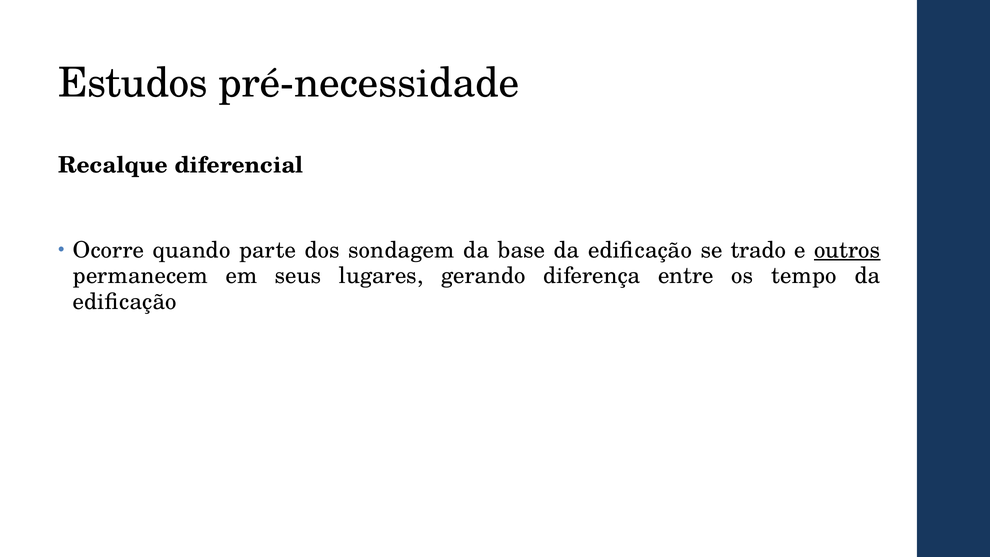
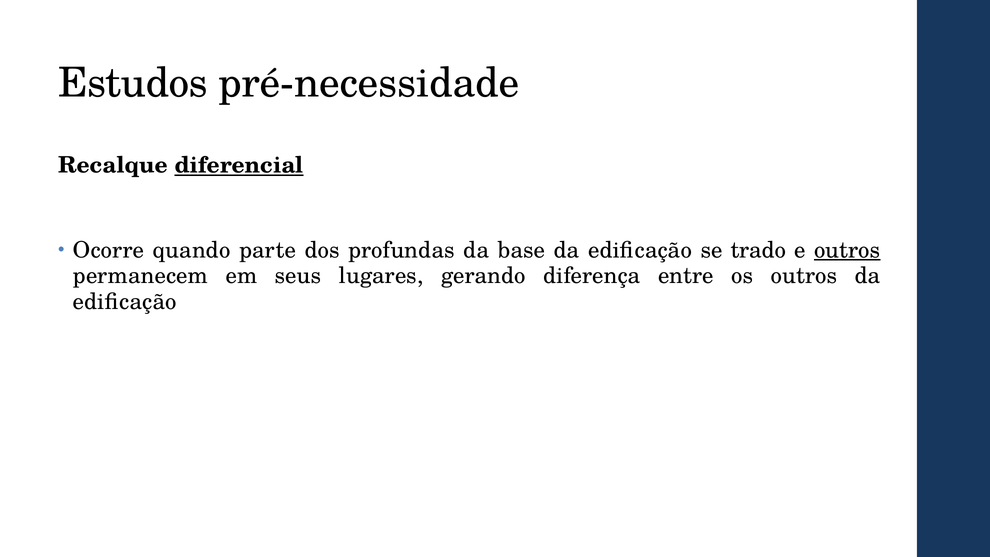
diferencial underline: none -> present
sondagem: sondagem -> profundas
os tempo: tempo -> outros
